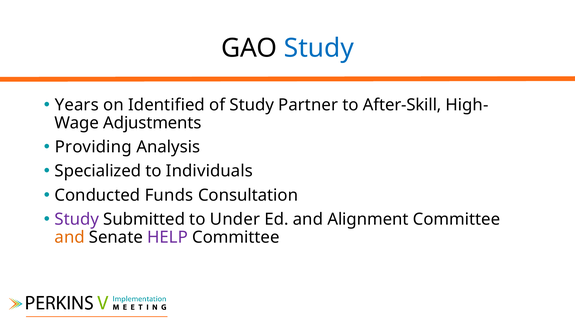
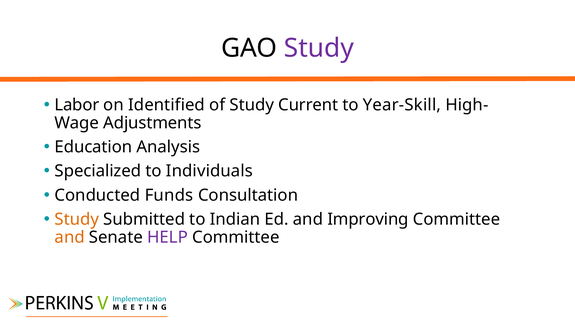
Study at (319, 48) colour: blue -> purple
Years: Years -> Labor
Partner: Partner -> Current
After-Skill: After-Skill -> Year-Skill
Providing: Providing -> Education
Study at (77, 220) colour: purple -> orange
Under: Under -> Indian
Alignment: Alignment -> Improving
